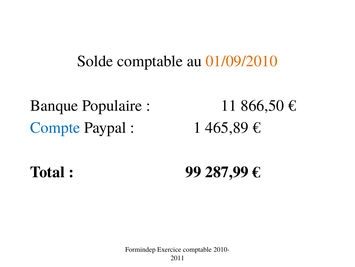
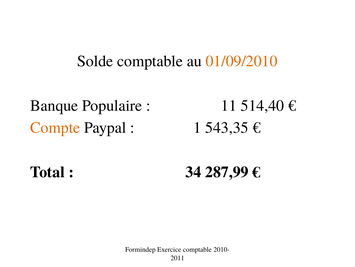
866,50: 866,50 -> 514,40
Compte colour: blue -> orange
465,89: 465,89 -> 543,35
99: 99 -> 34
